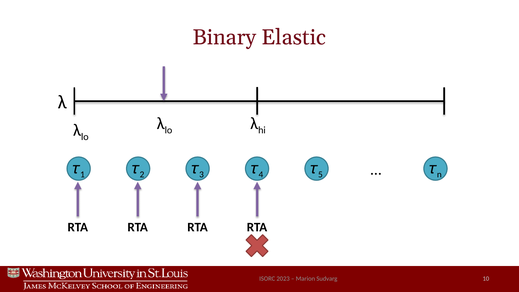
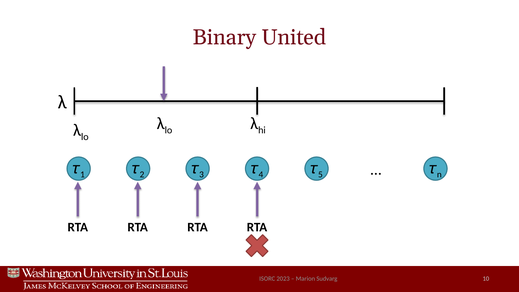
Elastic: Elastic -> United
